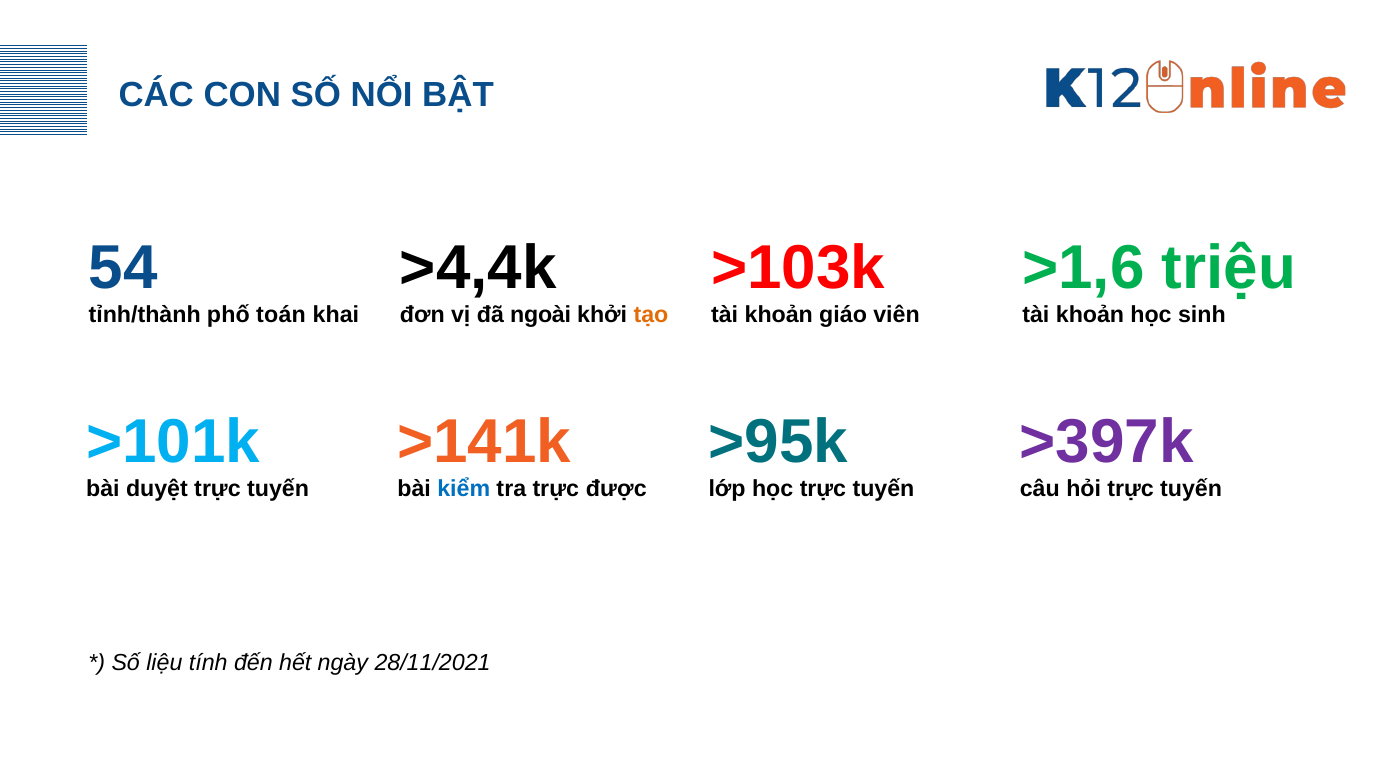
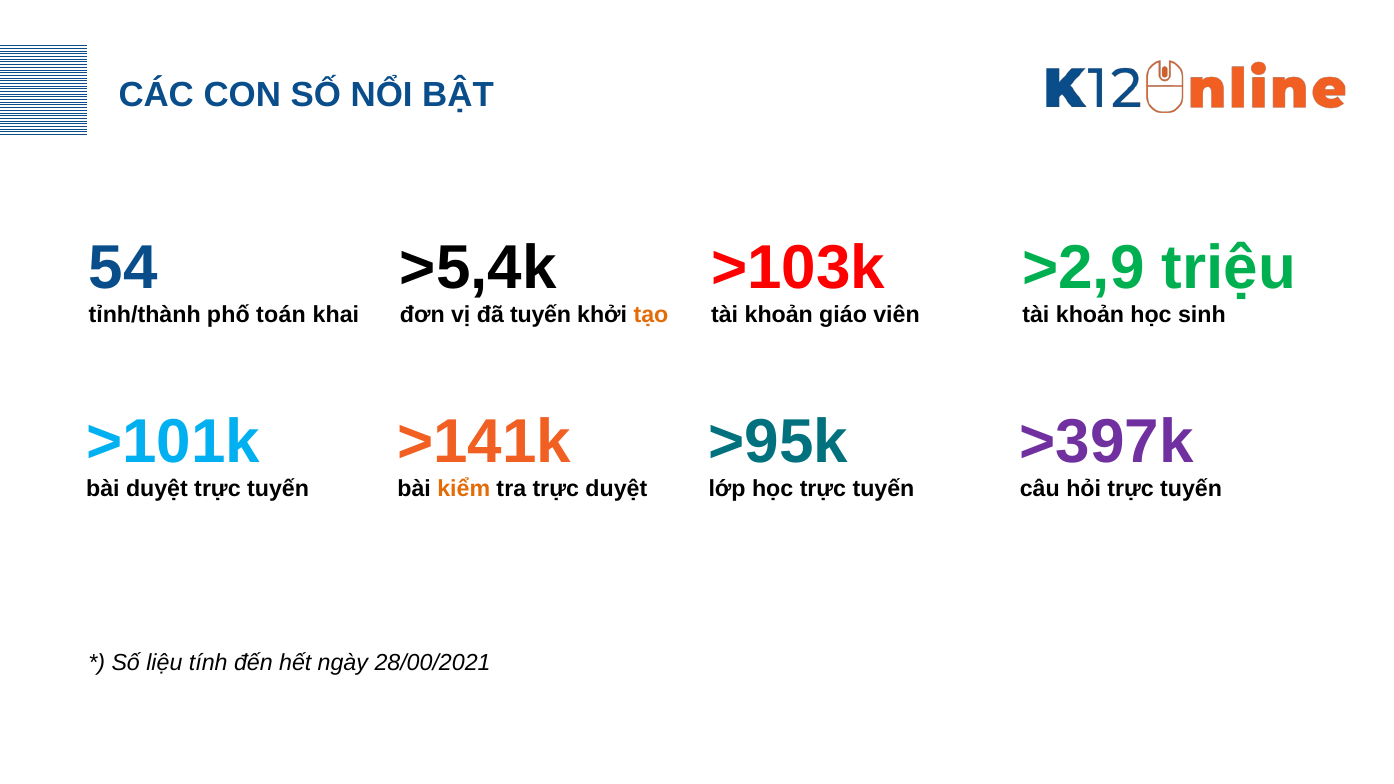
>4,4k: >4,4k -> >5,4k
>1,6: >1,6 -> >2,9
đã ngoài: ngoài -> tuyến
kiểm colour: blue -> orange
trực được: được -> duyệt
28/11/2021: 28/11/2021 -> 28/00/2021
